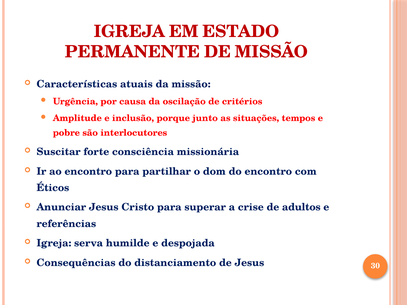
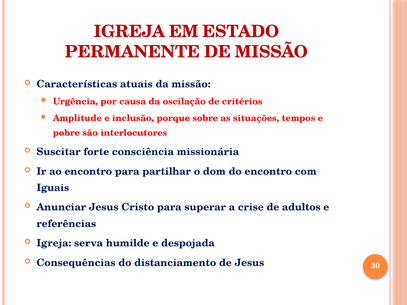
junto: junto -> sobre
Éticos: Éticos -> Iguais
